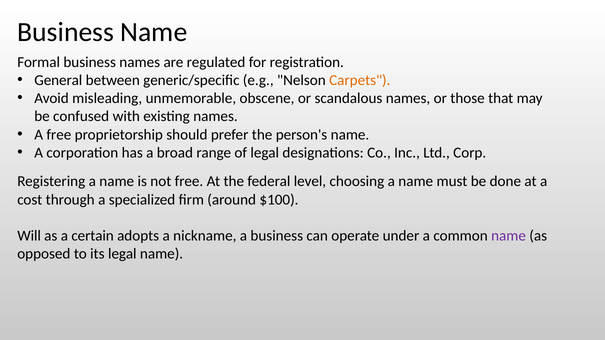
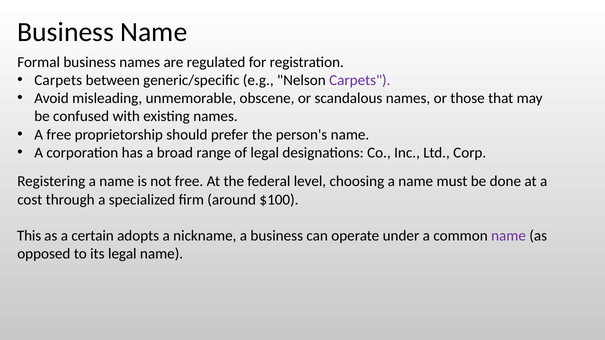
General at (58, 80): General -> Carpets
Carpets at (360, 80) colour: orange -> purple
Will: Will -> This
